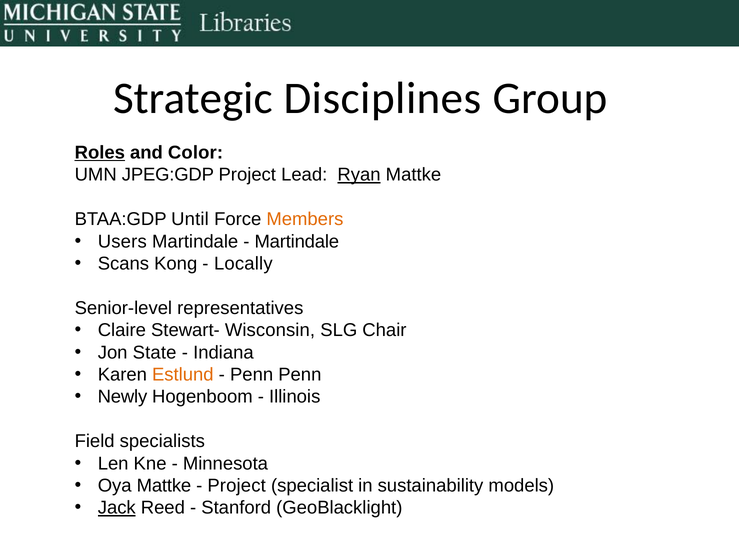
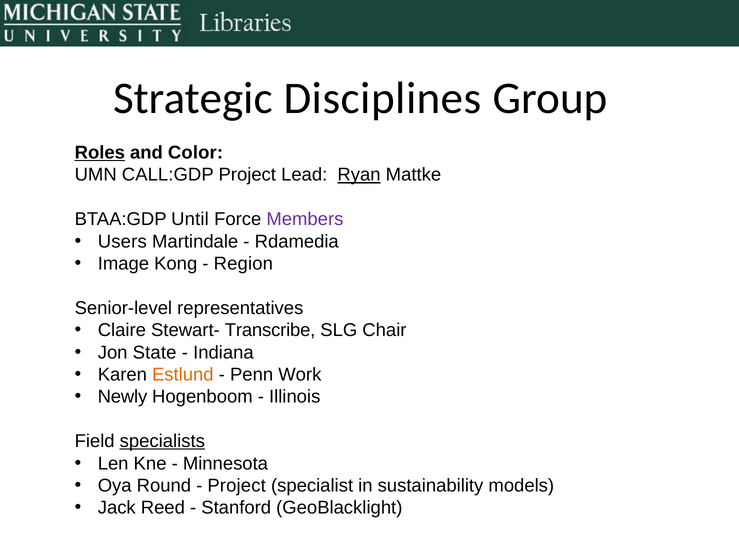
JPEG:GDP: JPEG:GDP -> CALL:GDP
Members colour: orange -> purple
Martindale at (297, 241): Martindale -> Rdamedia
Scans: Scans -> Image
Locally: Locally -> Region
Wisconsin: Wisconsin -> Transcribe
Penn Penn: Penn -> Work
specialists underline: none -> present
Oya Mattke: Mattke -> Round
Jack underline: present -> none
